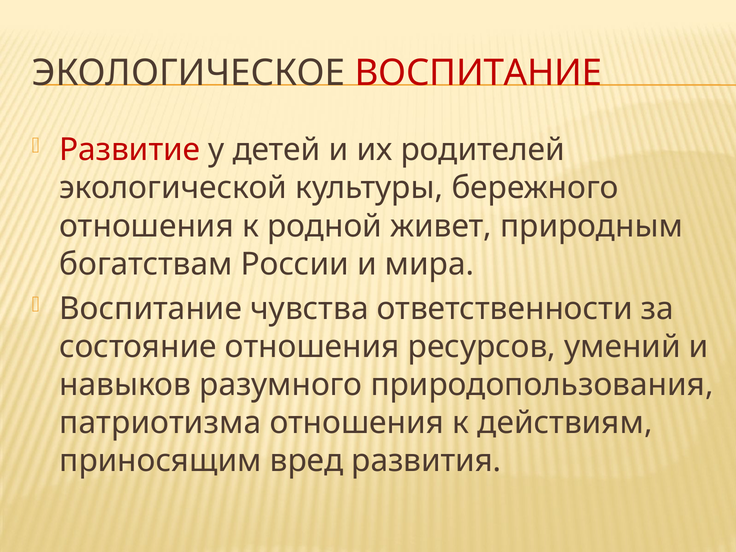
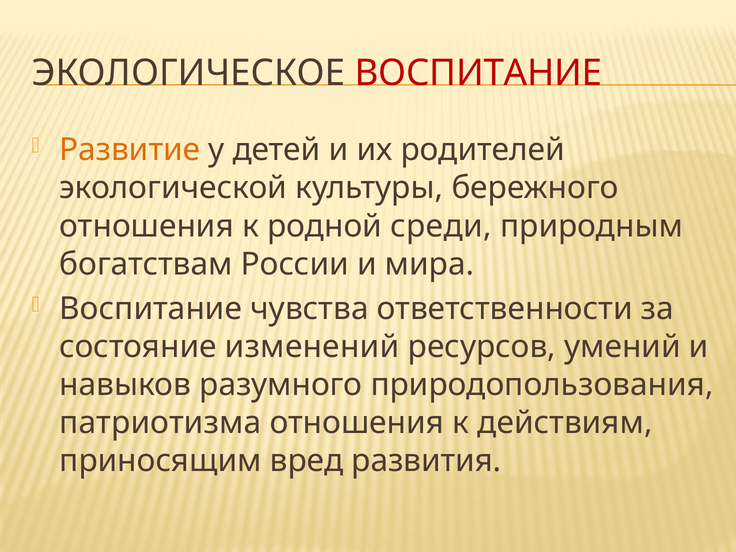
Развитие colour: red -> orange
живет: живет -> среди
состояние отношения: отношения -> изменений
